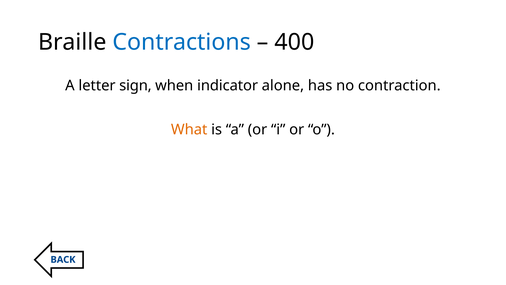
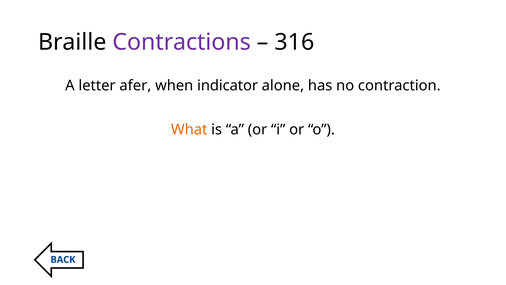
Contractions colour: blue -> purple
400: 400 -> 316
sign: sign -> afer
